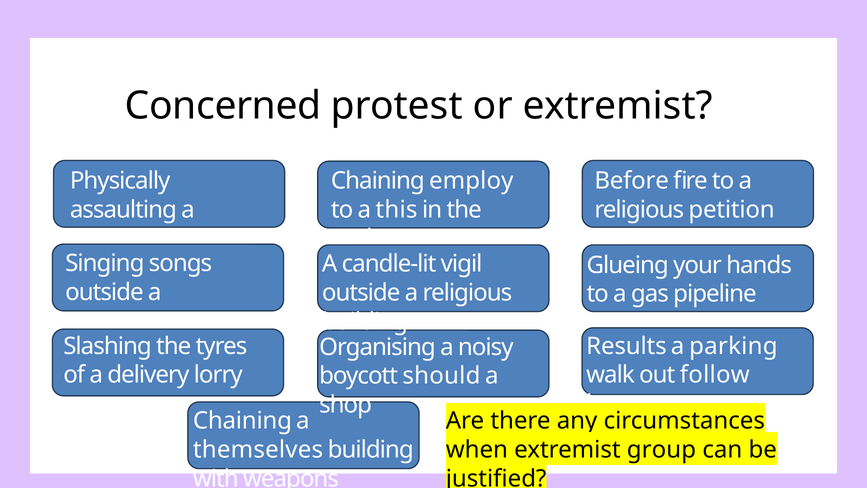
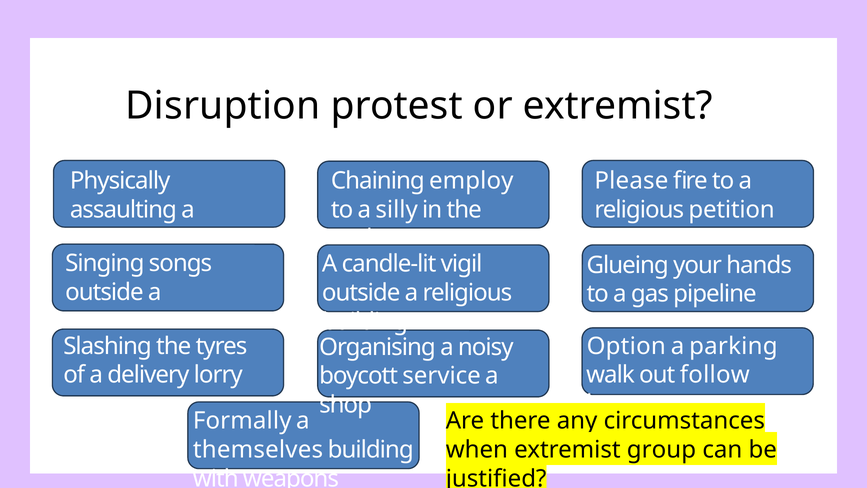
Concerned: Concerned -> Disruption
Before: Before -> Please
this: this -> silly
Results: Results -> Option
should: should -> service
Chaining at (242, 421): Chaining -> Formally
